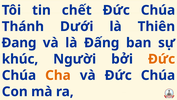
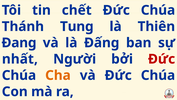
Dưới: Dưới -> Tụng
khúc: khúc -> nhất
Đức at (162, 59) colour: orange -> red
